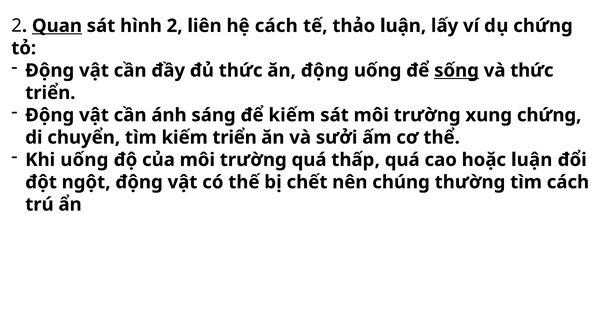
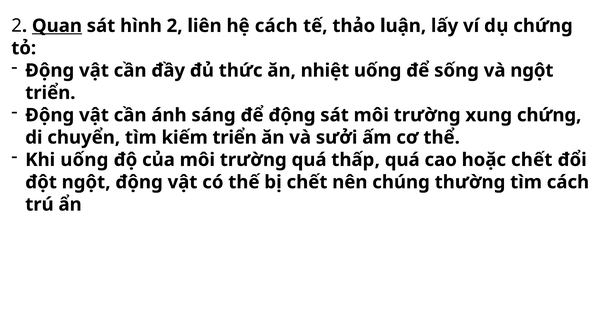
ăn động: động -> nhiệt
sống underline: present -> none
và thức: thức -> ngột
để kiếm: kiếm -> động
hoặc luận: luận -> chết
